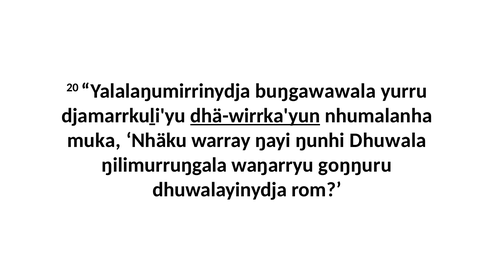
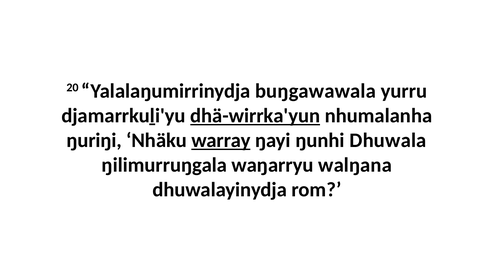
muka: muka -> ŋuriŋi
warray underline: none -> present
goŋŋuru: goŋŋuru -> walŋana
